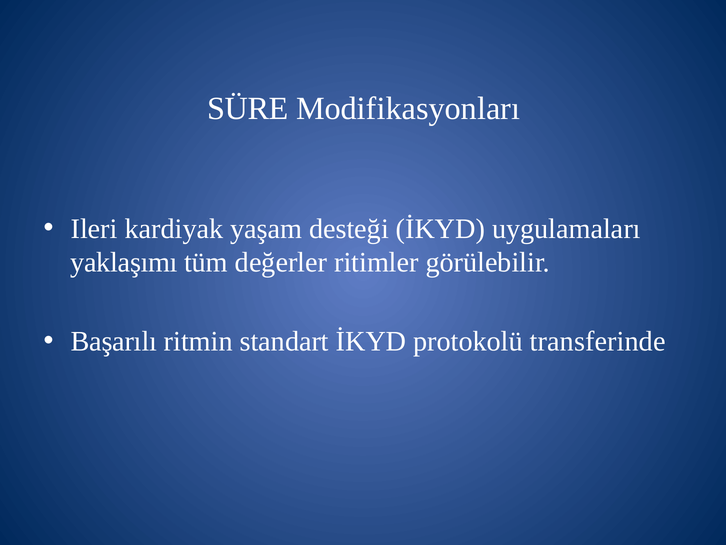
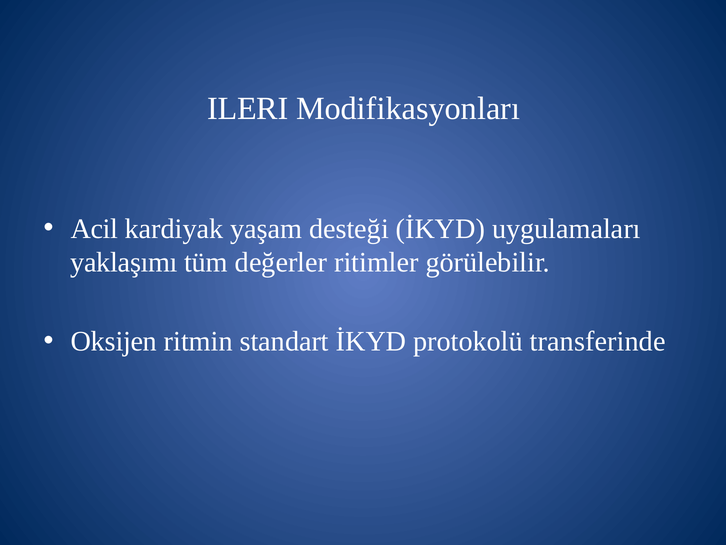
SÜRE: SÜRE -> ILERI
Ileri: Ileri -> Acil
Başarılı: Başarılı -> Oksijen
